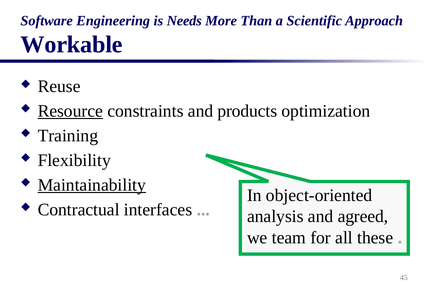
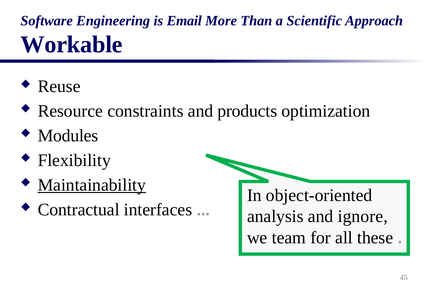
Needs: Needs -> Email
Resource underline: present -> none
Training: Training -> Modules
agreed: agreed -> ignore
